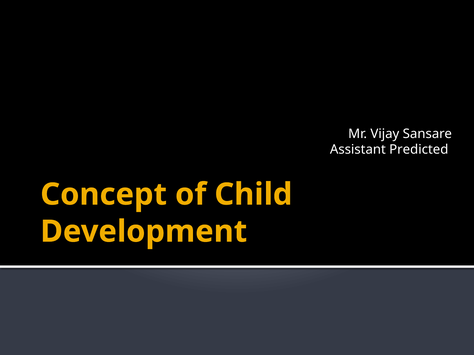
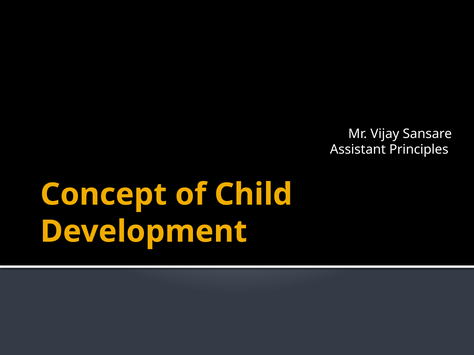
Predicted: Predicted -> Principles
